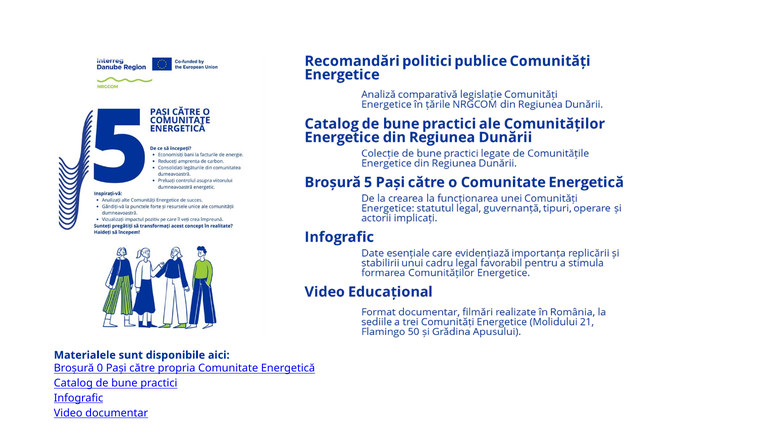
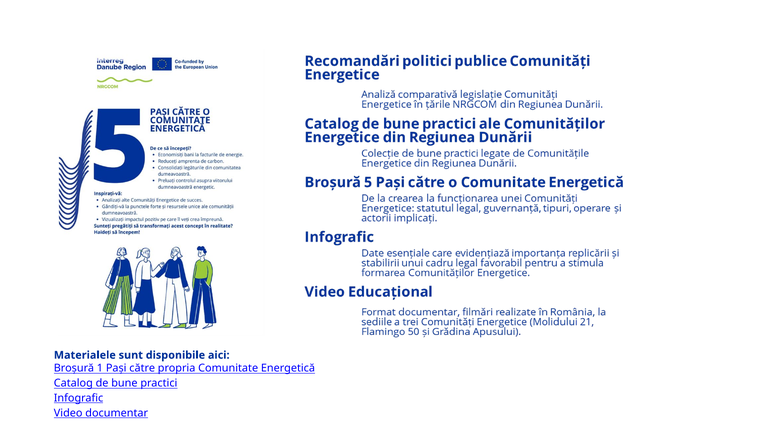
0: 0 -> 1
